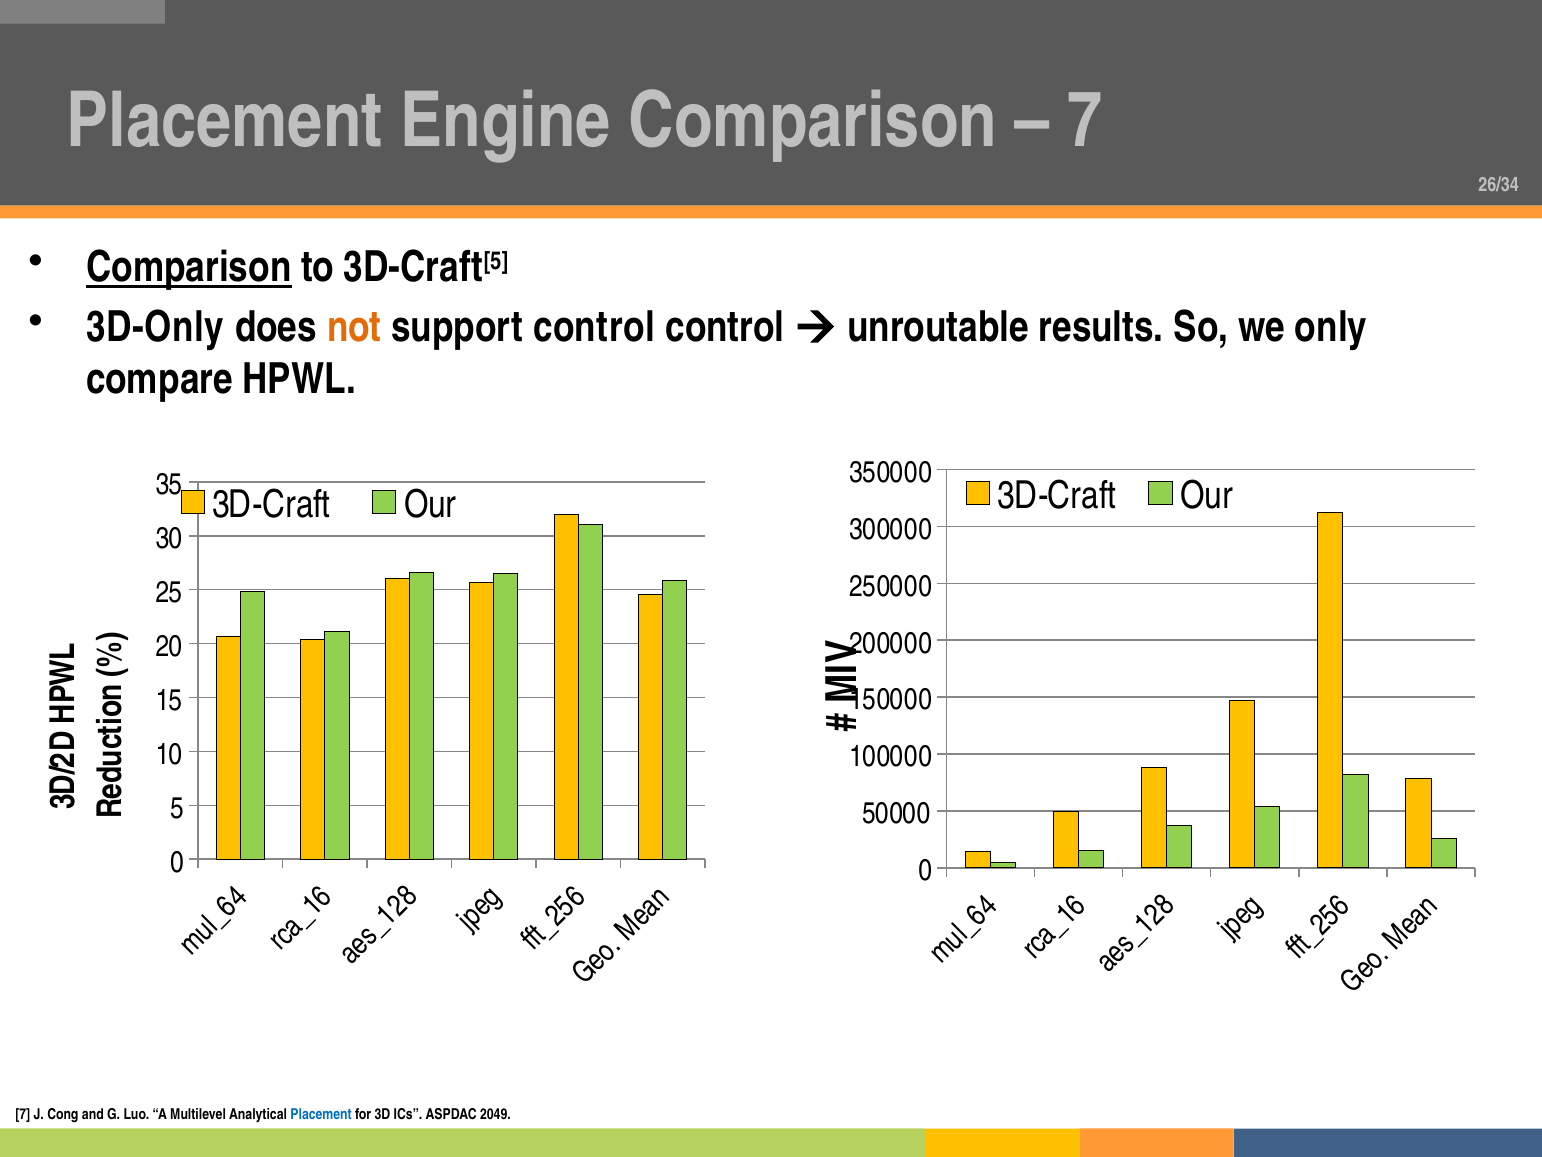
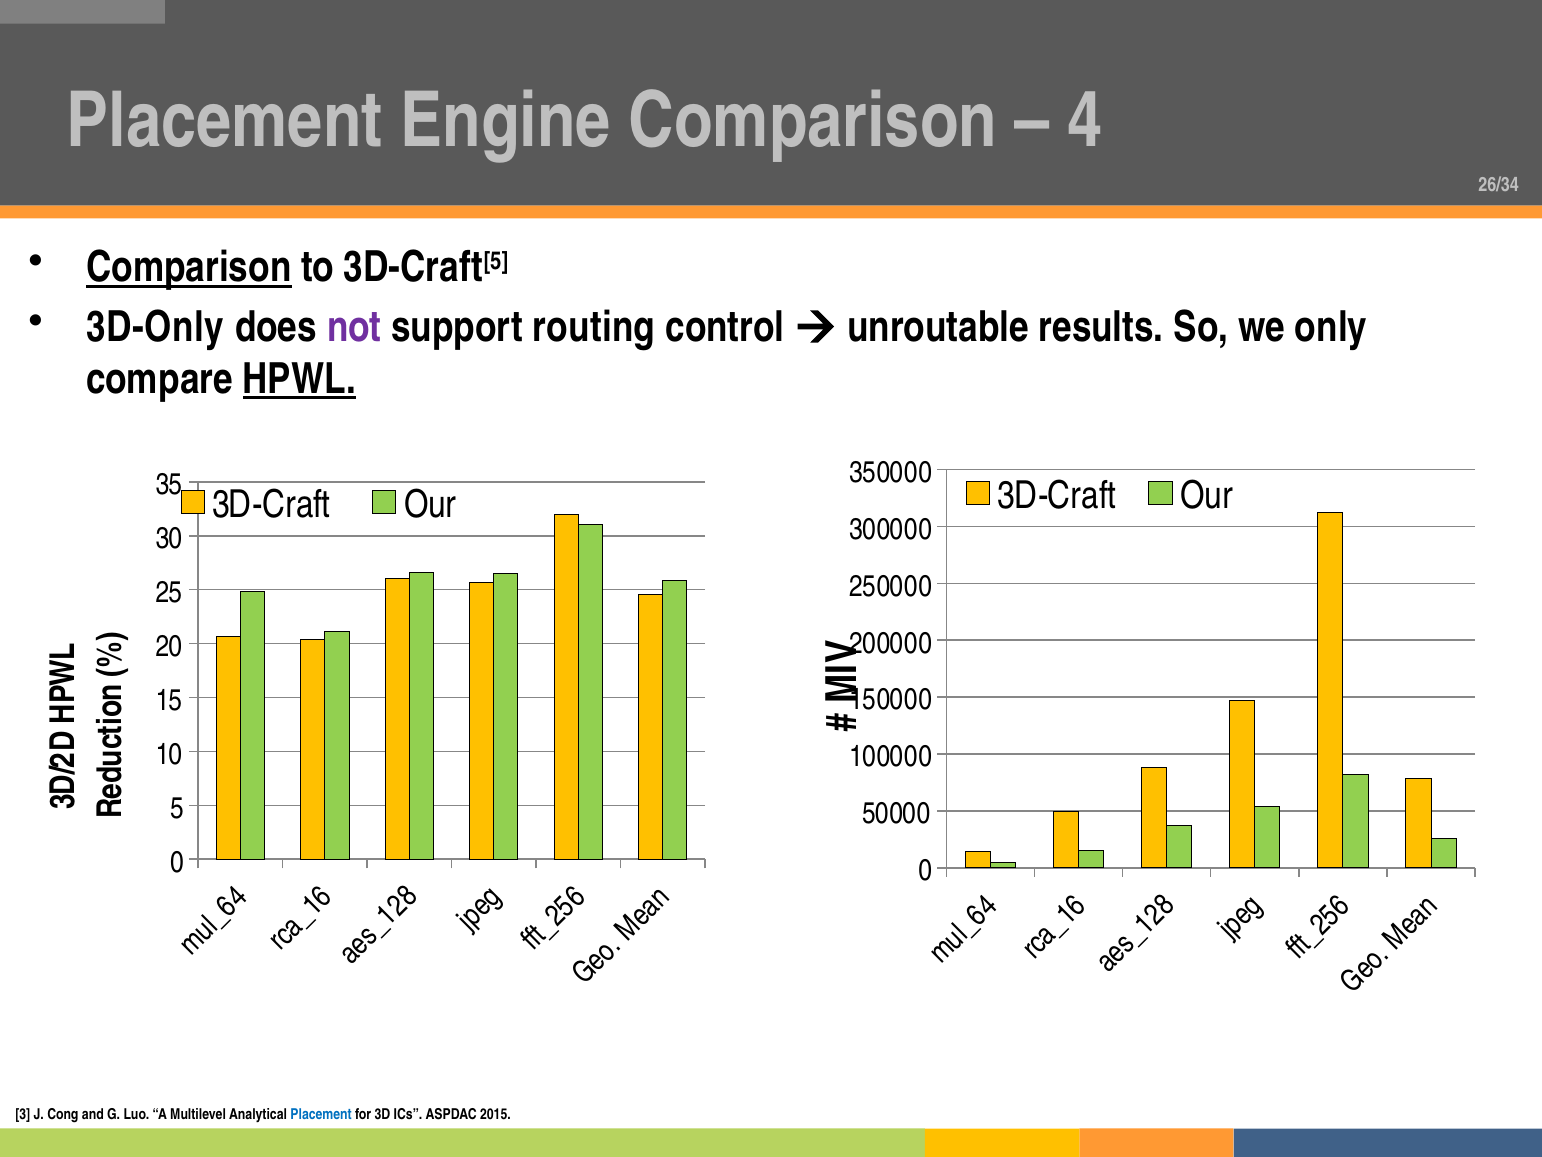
7 at (1085, 121): 7 -> 4
not colour: orange -> purple
support control: control -> routing
HPWL underline: none -> present
7 at (23, 1114): 7 -> 3
2049: 2049 -> 2015
